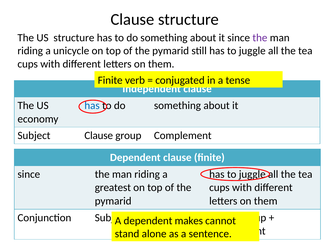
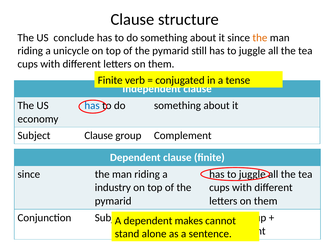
US structure: structure -> conclude
the at (260, 38) colour: purple -> orange
greatest: greatest -> industry
